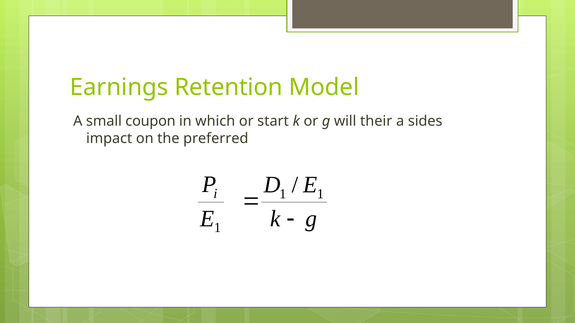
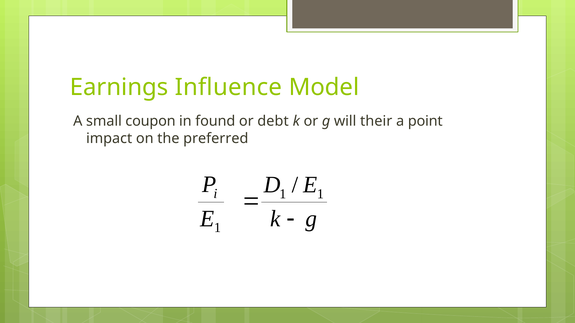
Retention: Retention -> Influence
which: which -> found
start: start -> debt
sides: sides -> point
